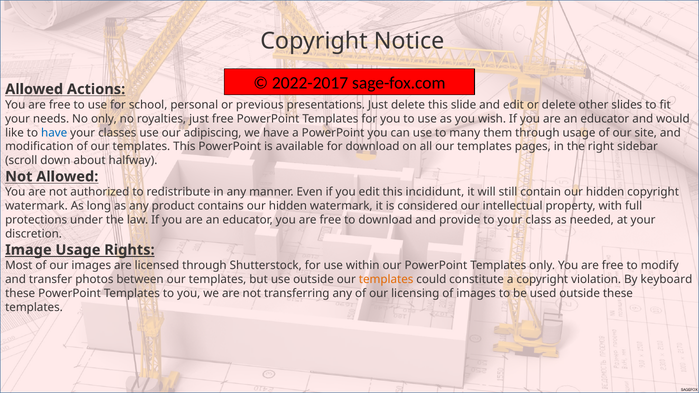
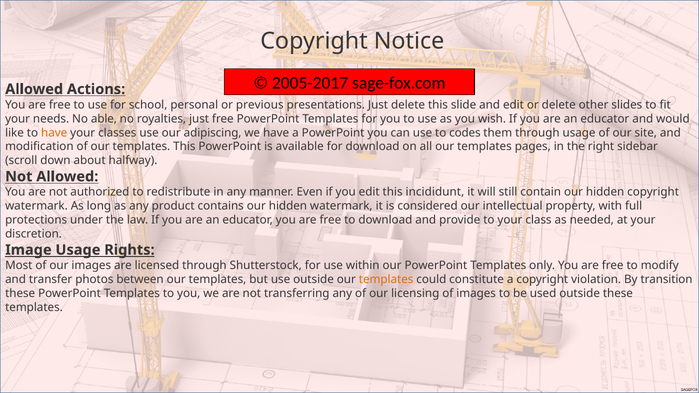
2022-2017: 2022-2017 -> 2005-2017
No only: only -> able
have at (54, 133) colour: blue -> orange
many: many -> codes
keyboard: keyboard -> transition
